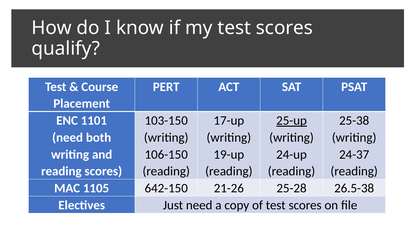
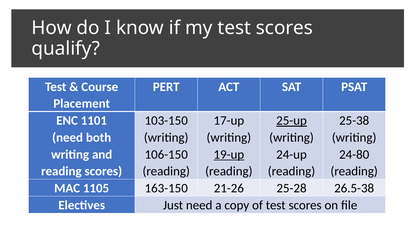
19-up underline: none -> present
24-37: 24-37 -> 24-80
642-150: 642-150 -> 163-150
